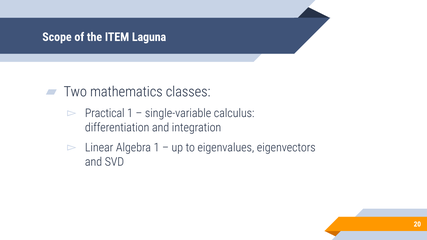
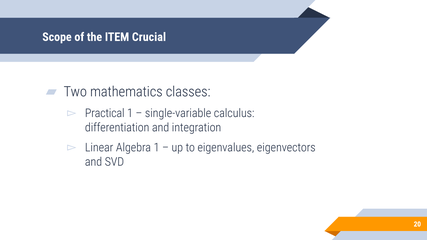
Laguna: Laguna -> Crucial
